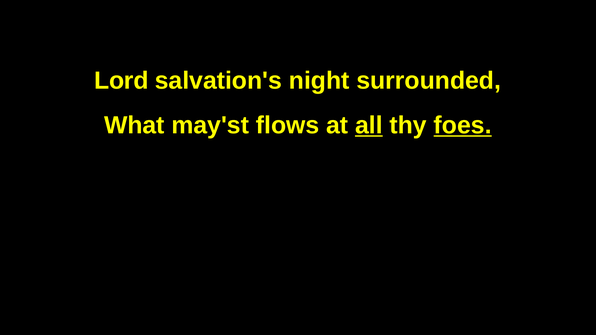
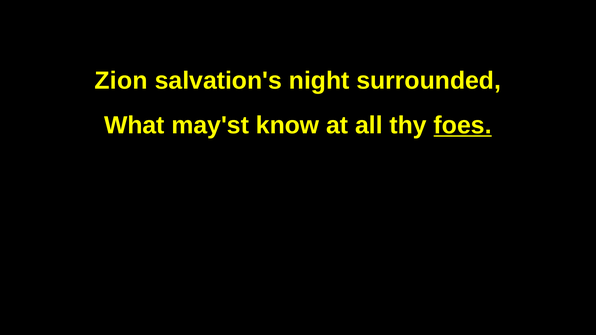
Lord: Lord -> Zion
flows: flows -> know
all underline: present -> none
